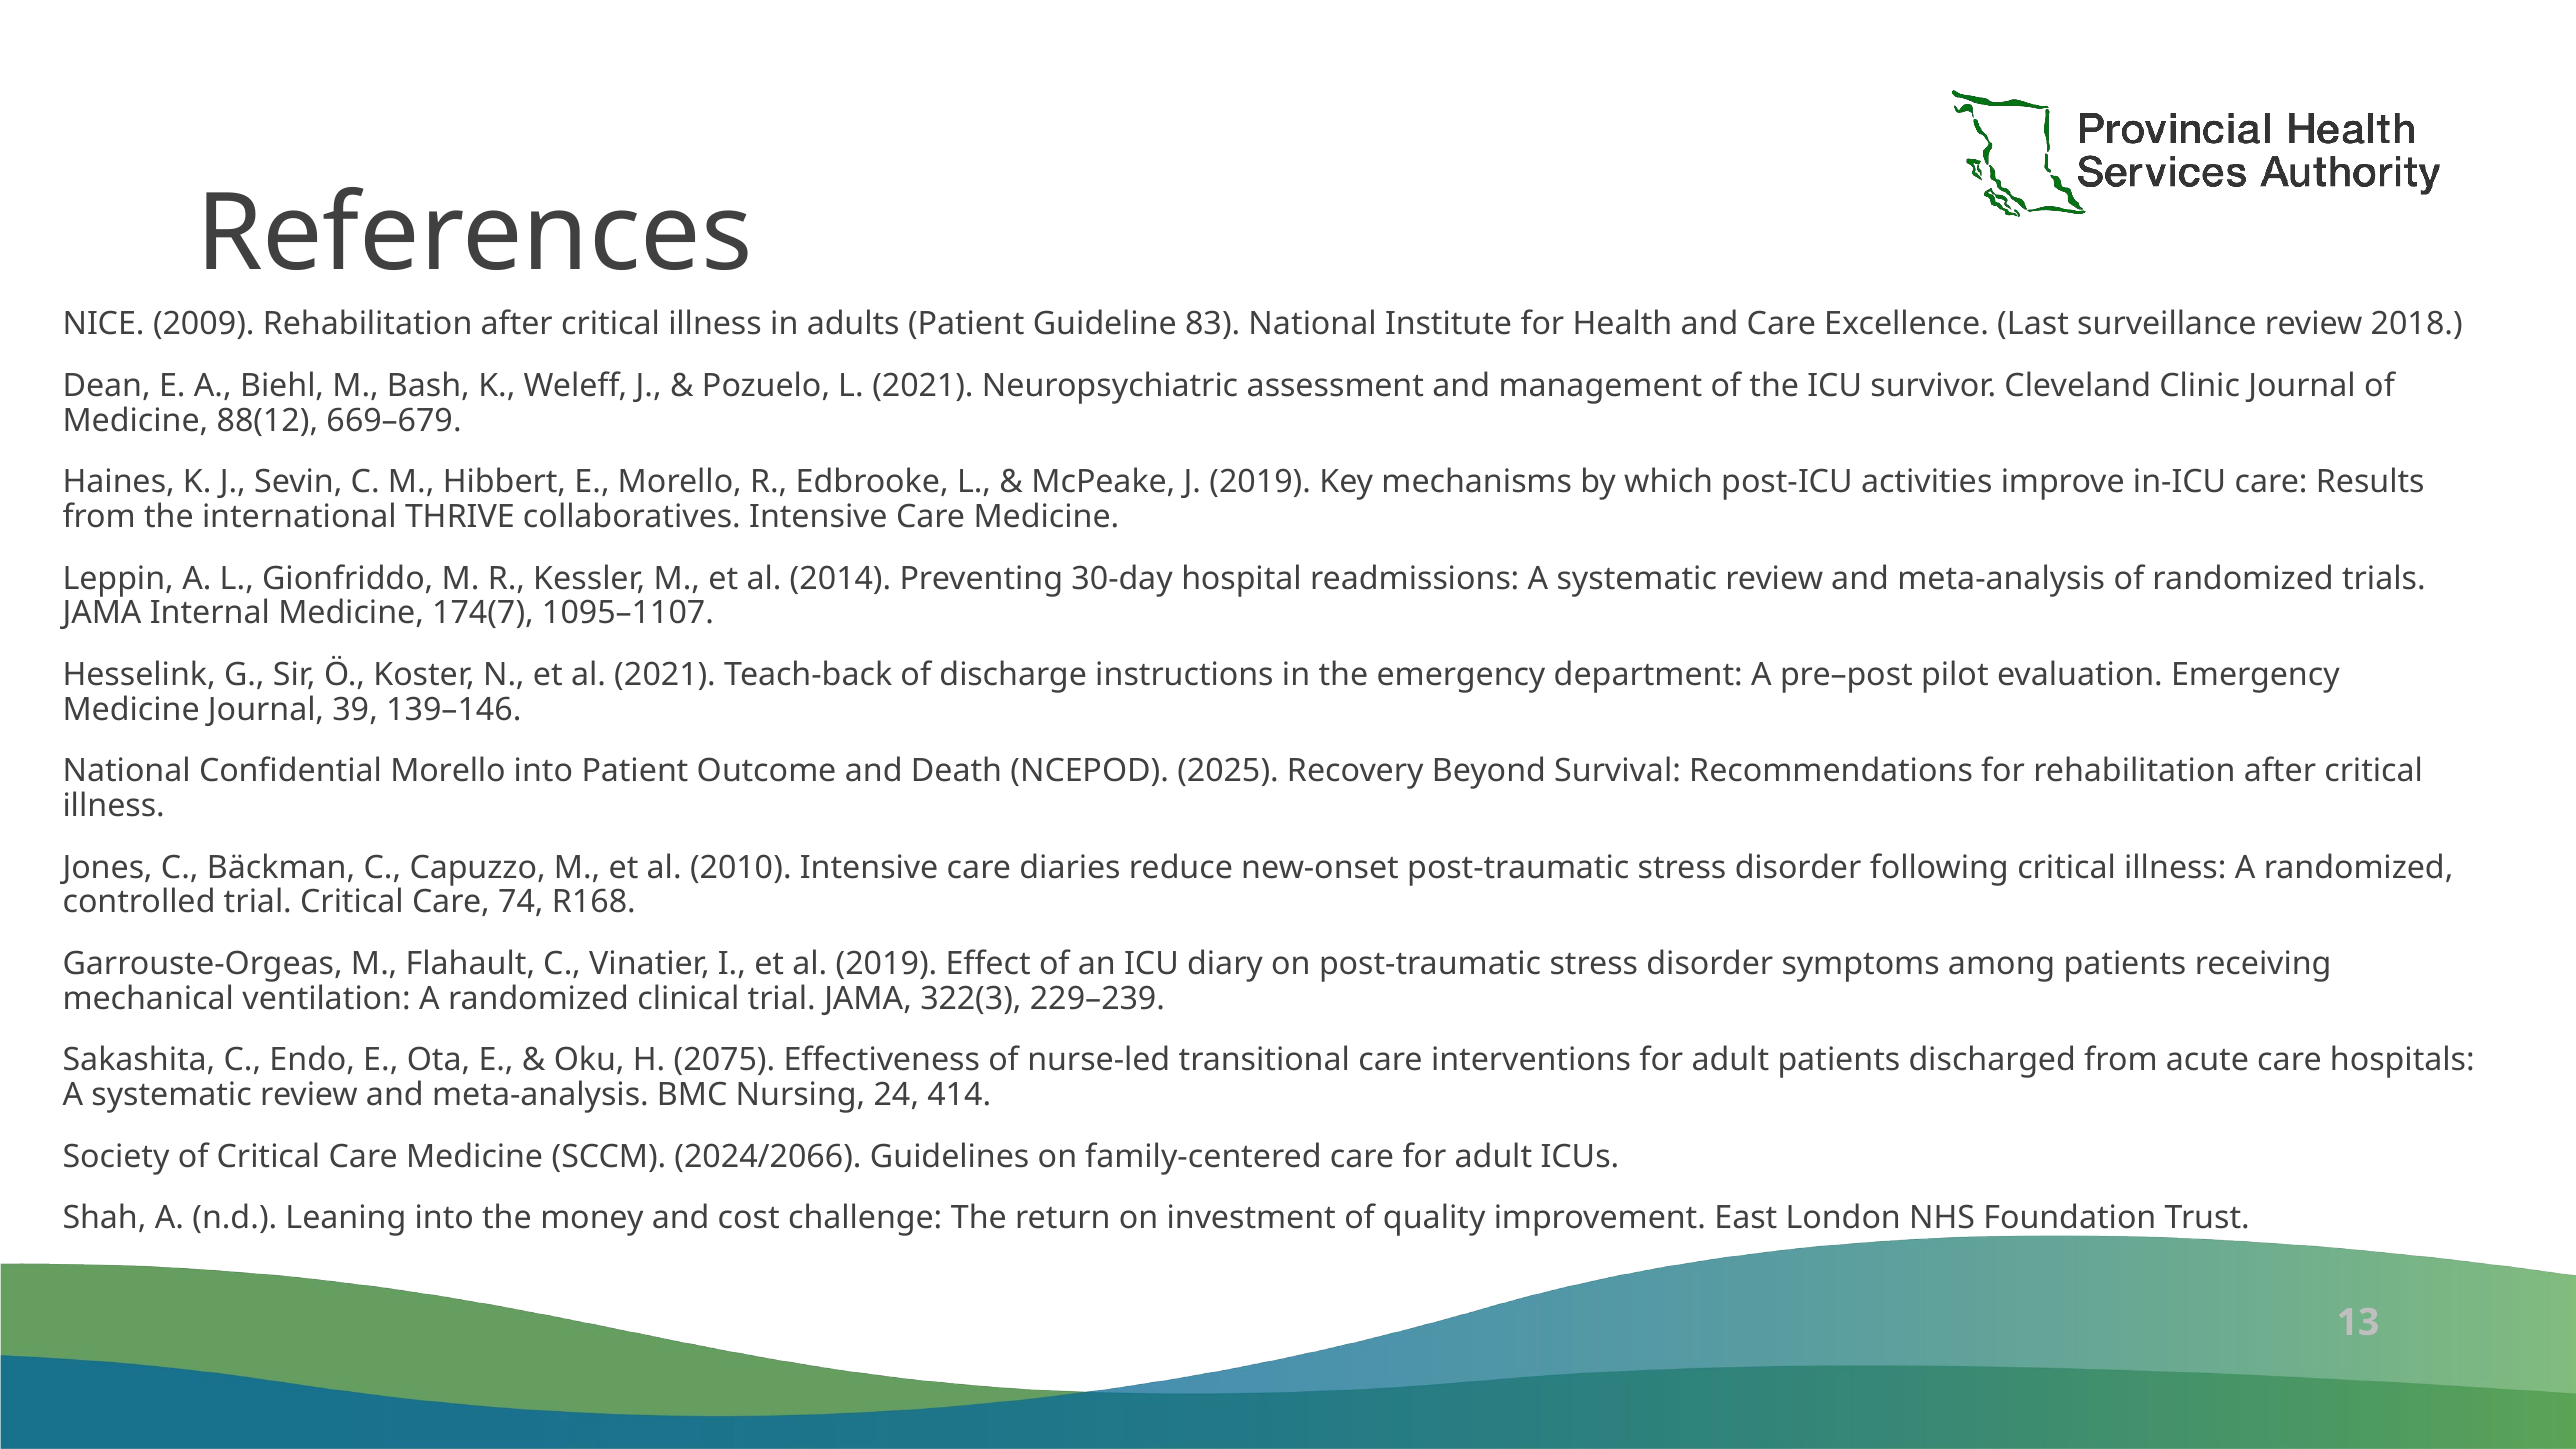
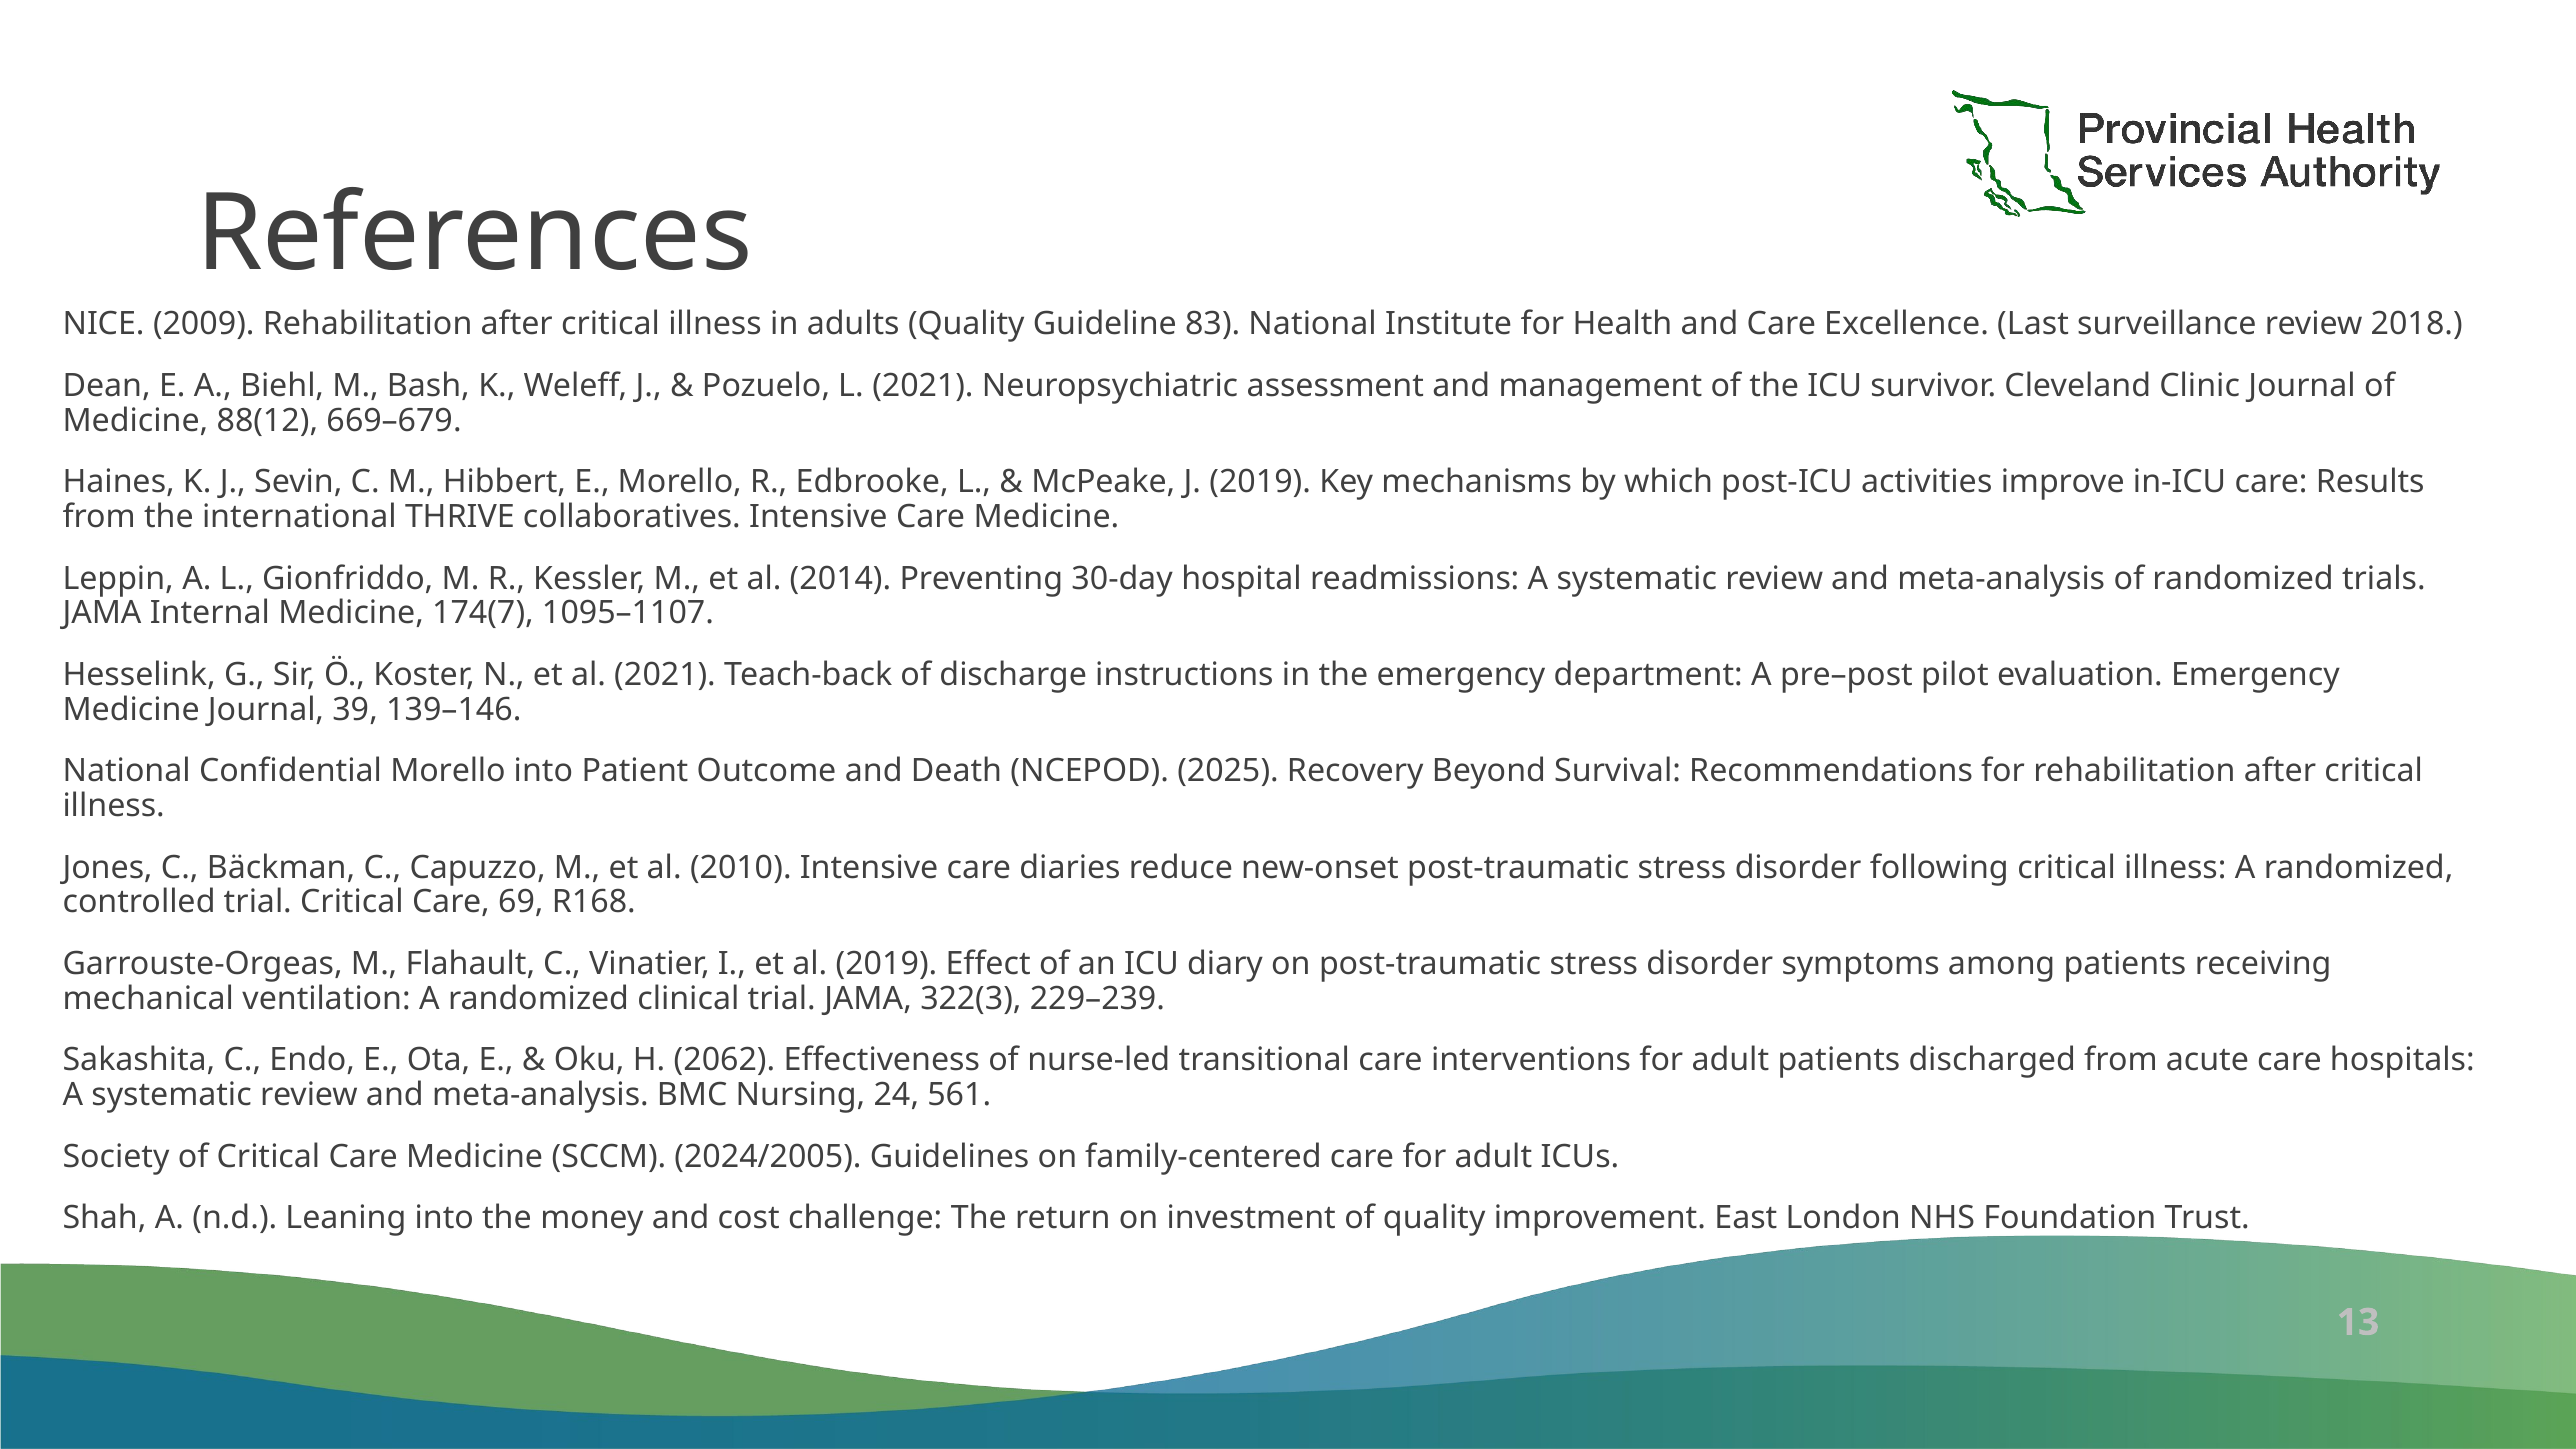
adults Patient: Patient -> Quality
74: 74 -> 69
2075: 2075 -> 2062
414: 414 -> 561
2024/2066: 2024/2066 -> 2024/2005
